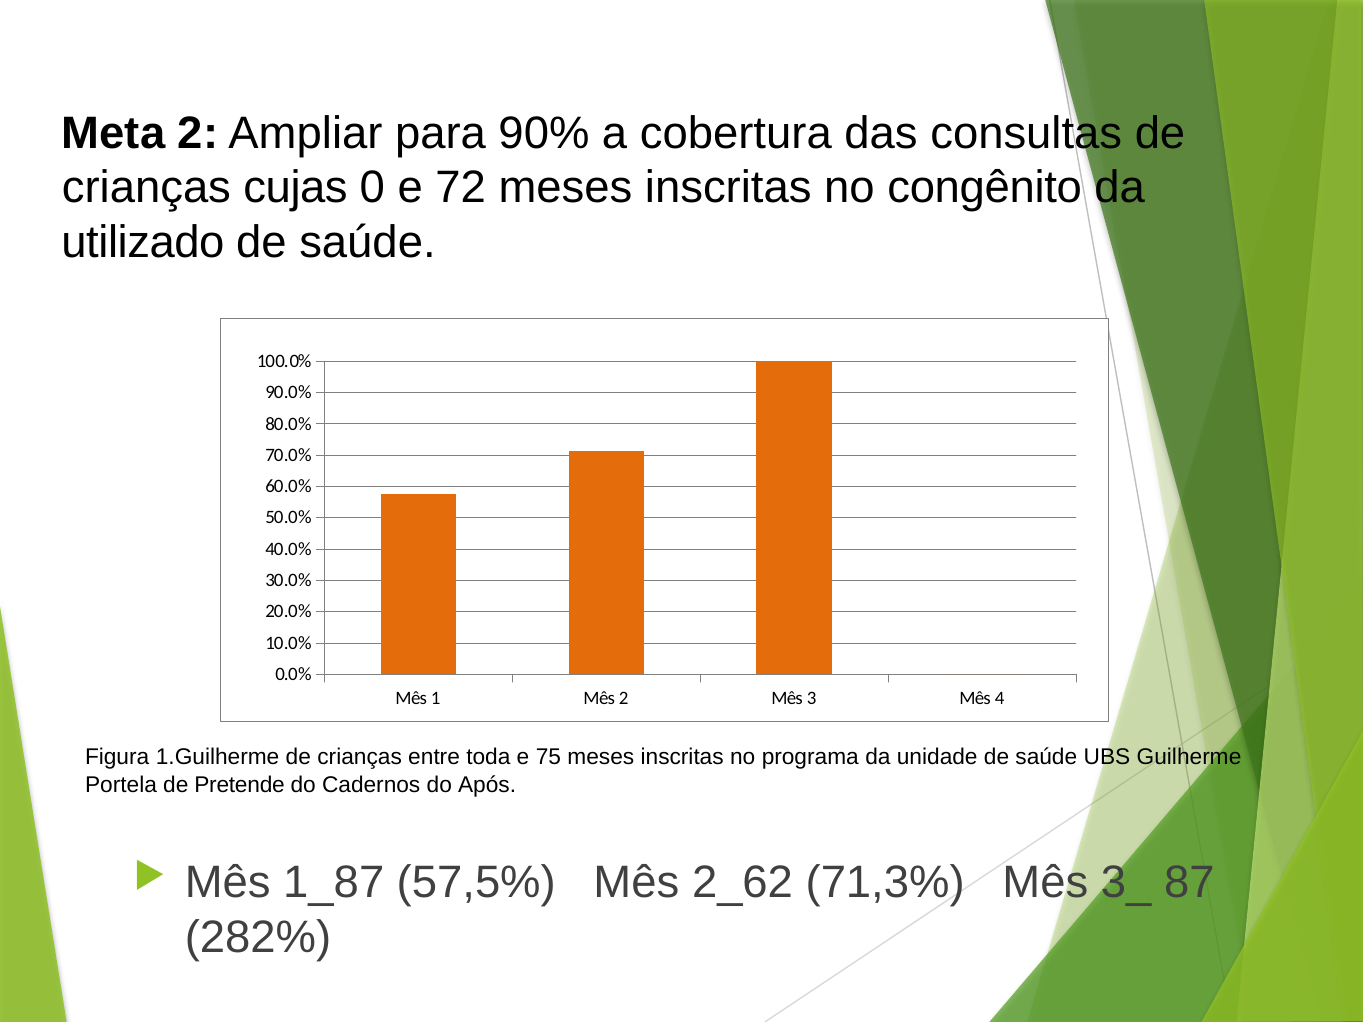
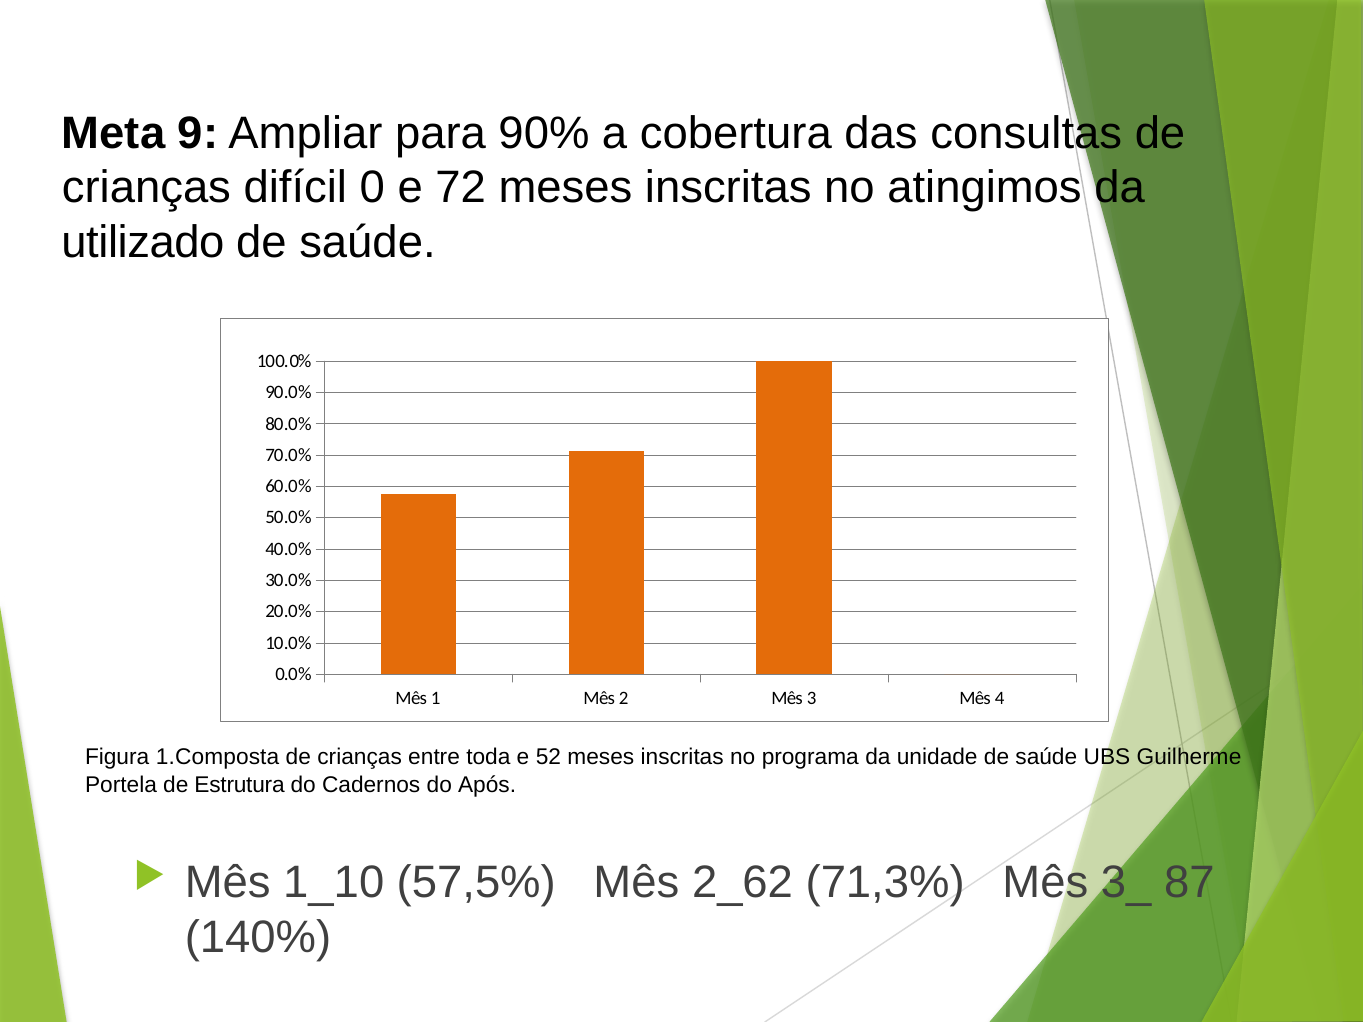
Meta 2: 2 -> 9
cujas: cujas -> difícil
congênito: congênito -> atingimos
1.Guilherme: 1.Guilherme -> 1.Composta
75: 75 -> 52
Pretende: Pretende -> Estrutura
1_87: 1_87 -> 1_10
282%: 282% -> 140%
